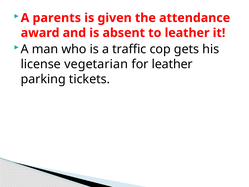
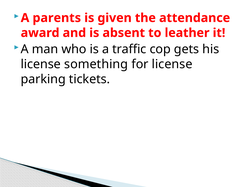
vegetarian: vegetarian -> something
for leather: leather -> license
